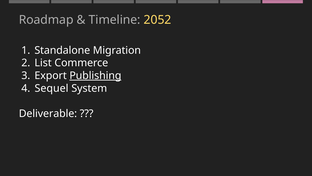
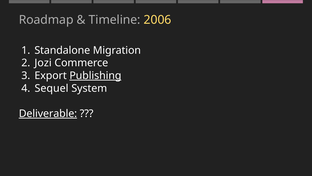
2052: 2052 -> 2006
List: List -> Jozi
Deliverable underline: none -> present
